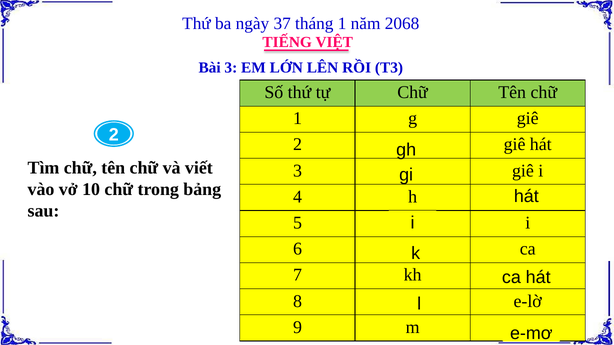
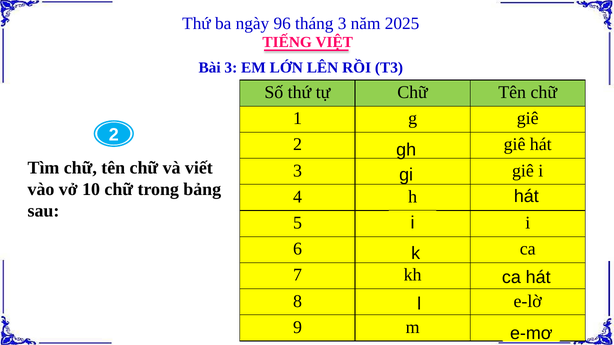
37: 37 -> 96
tháng 1: 1 -> 3
2068: 2068 -> 2025
